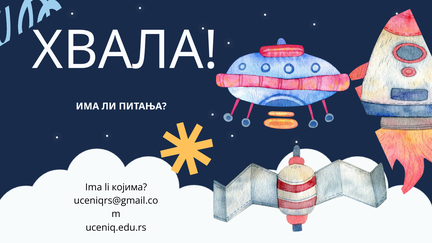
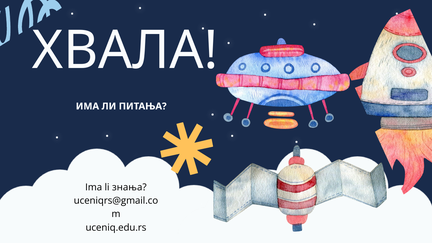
којима: којима -> знања
